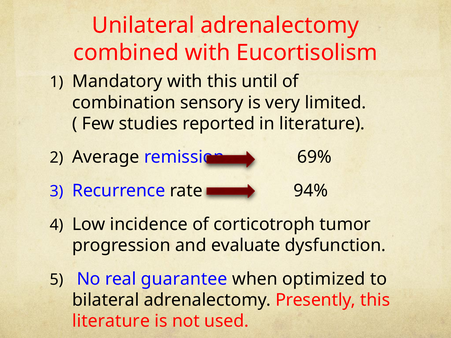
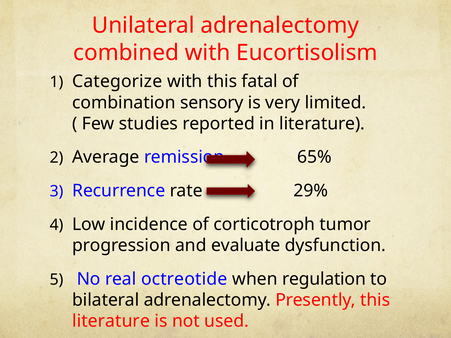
Mandatory: Mandatory -> Categorize
until: until -> fatal
69%: 69% -> 65%
94%: 94% -> 29%
guarantee: guarantee -> octreotide
optimized: optimized -> regulation
